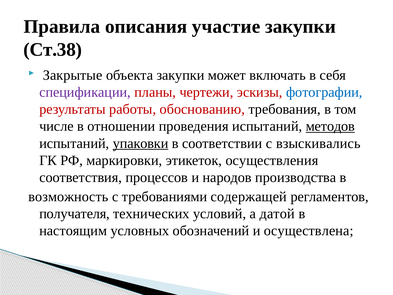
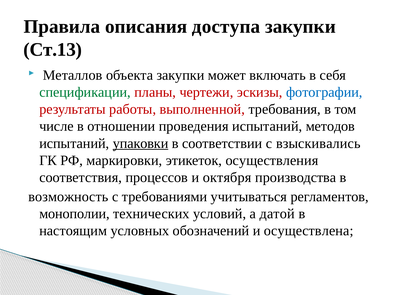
участие: участие -> доступа
Ст.38: Ст.38 -> Ст.13
Закрытые: Закрытые -> Металлов
спецификации colour: purple -> green
обоснованию: обоснованию -> выполненной
методов underline: present -> none
народов: народов -> октября
содержащей: содержащей -> учитываться
получателя: получателя -> монополии
